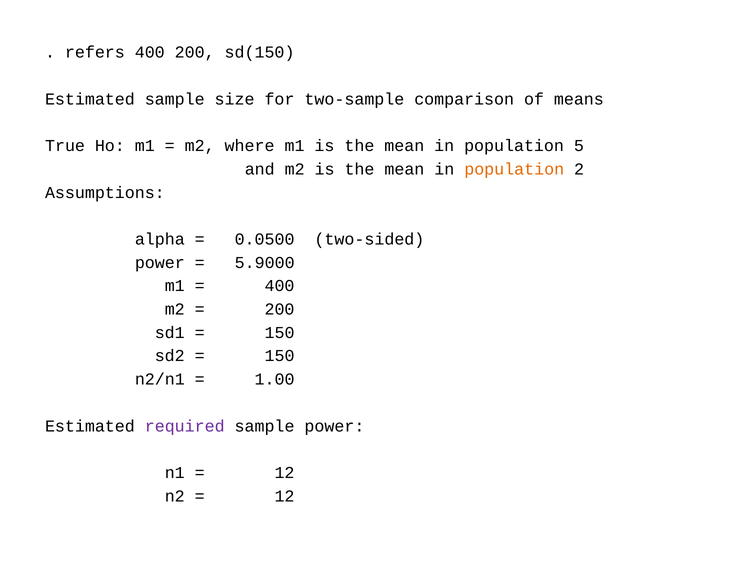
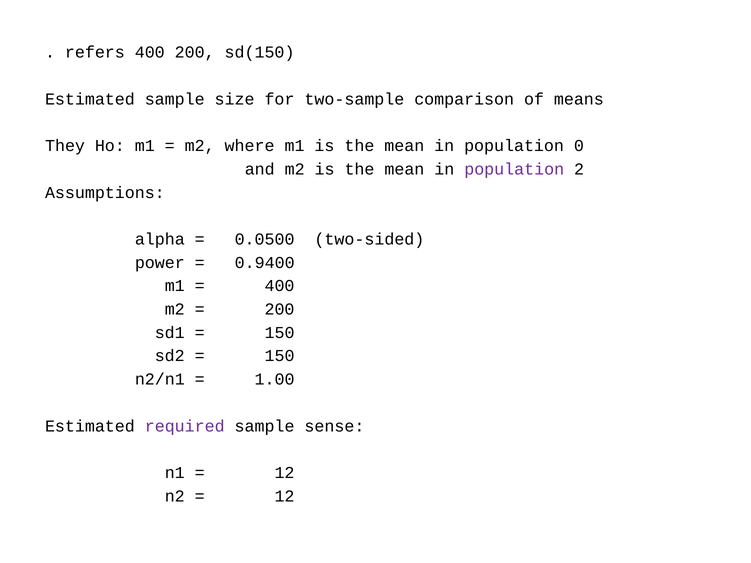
True: True -> They
5: 5 -> 0
population at (514, 169) colour: orange -> purple
5.9000: 5.9000 -> 0.9400
sample power: power -> sense
